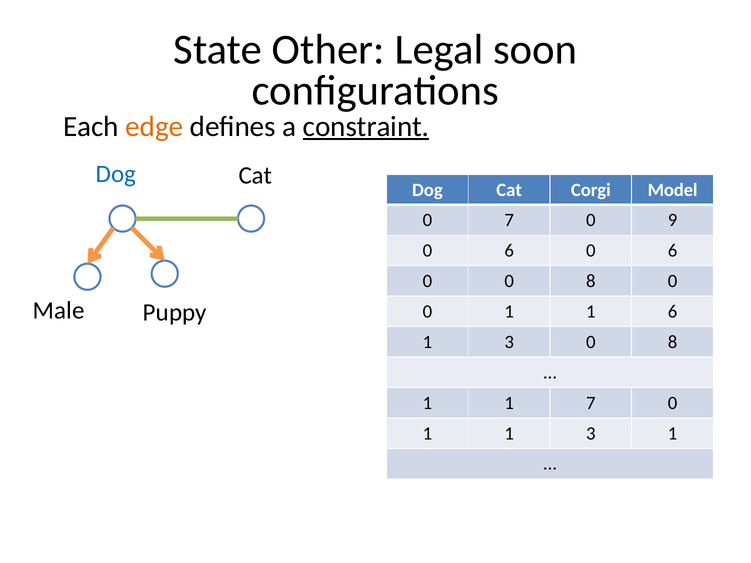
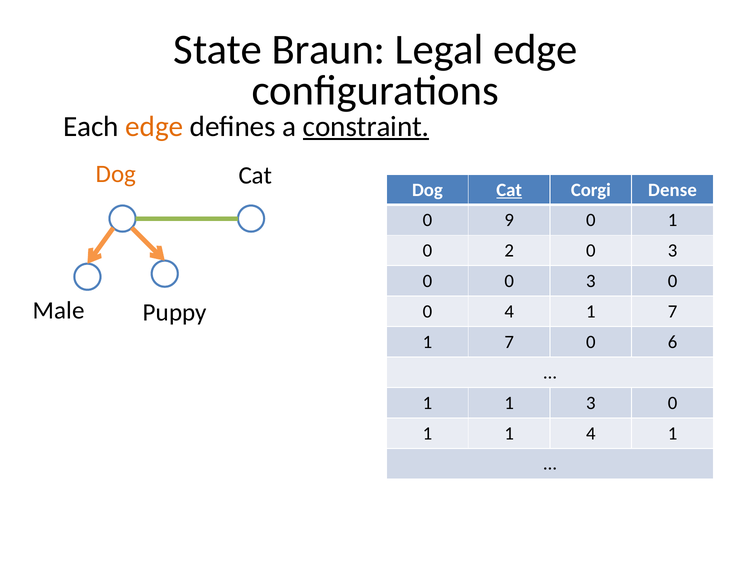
Other: Other -> Braun
Legal soon: soon -> edge
Dog at (116, 174) colour: blue -> orange
Cat at (509, 190) underline: none -> present
Model: Model -> Dense
0 7: 7 -> 9
9 at (673, 220): 9 -> 1
6 at (509, 251): 6 -> 2
6 at (673, 251): 6 -> 3
0 0 8: 8 -> 3
1 at (509, 312): 1 -> 4
6 at (673, 312): 6 -> 7
3 at (509, 342): 3 -> 7
8 at (673, 342): 8 -> 6
1 7: 7 -> 3
1 1 3: 3 -> 4
